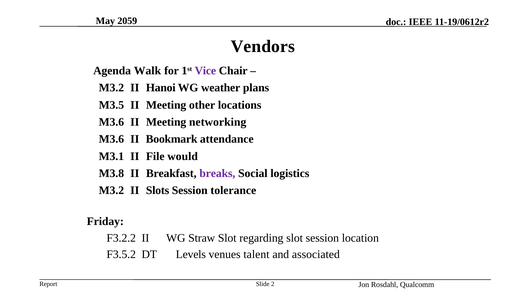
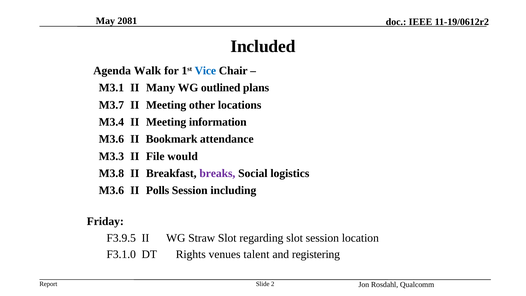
2059: 2059 -> 2081
Vendors: Vendors -> Included
Vice colour: purple -> blue
M3.2 at (111, 88): M3.2 -> M3.1
Hanoi: Hanoi -> Many
weather: weather -> outlined
M3.5: M3.5 -> M3.7
M3.6 at (111, 122): M3.6 -> M3.4
networking: networking -> information
M3.1: M3.1 -> M3.3
M3.2 at (111, 190): M3.2 -> M3.6
Slots: Slots -> Polls
tolerance: tolerance -> including
F3.2.2: F3.2.2 -> F3.9.5
F3.5.2: F3.5.2 -> F3.1.0
Levels: Levels -> Rights
associated: associated -> registering
